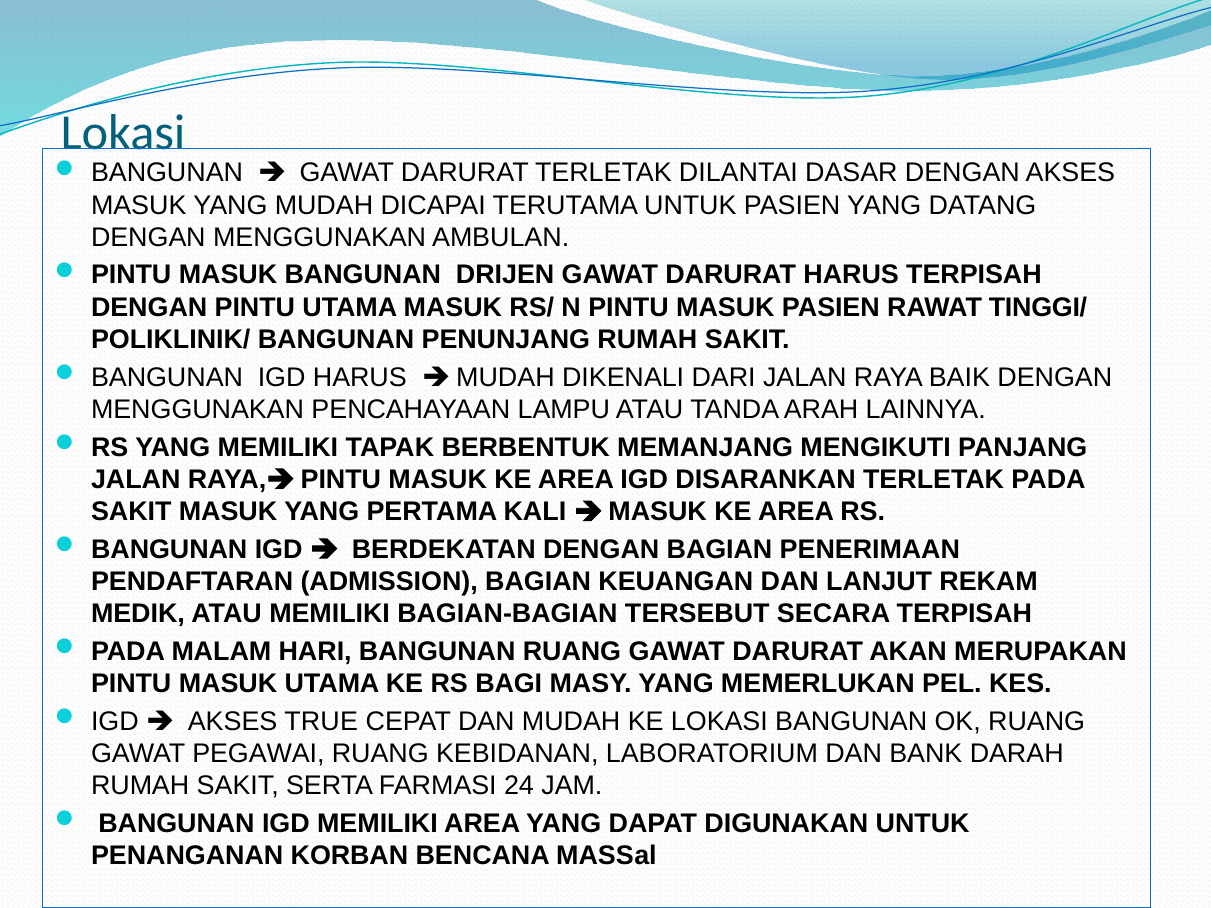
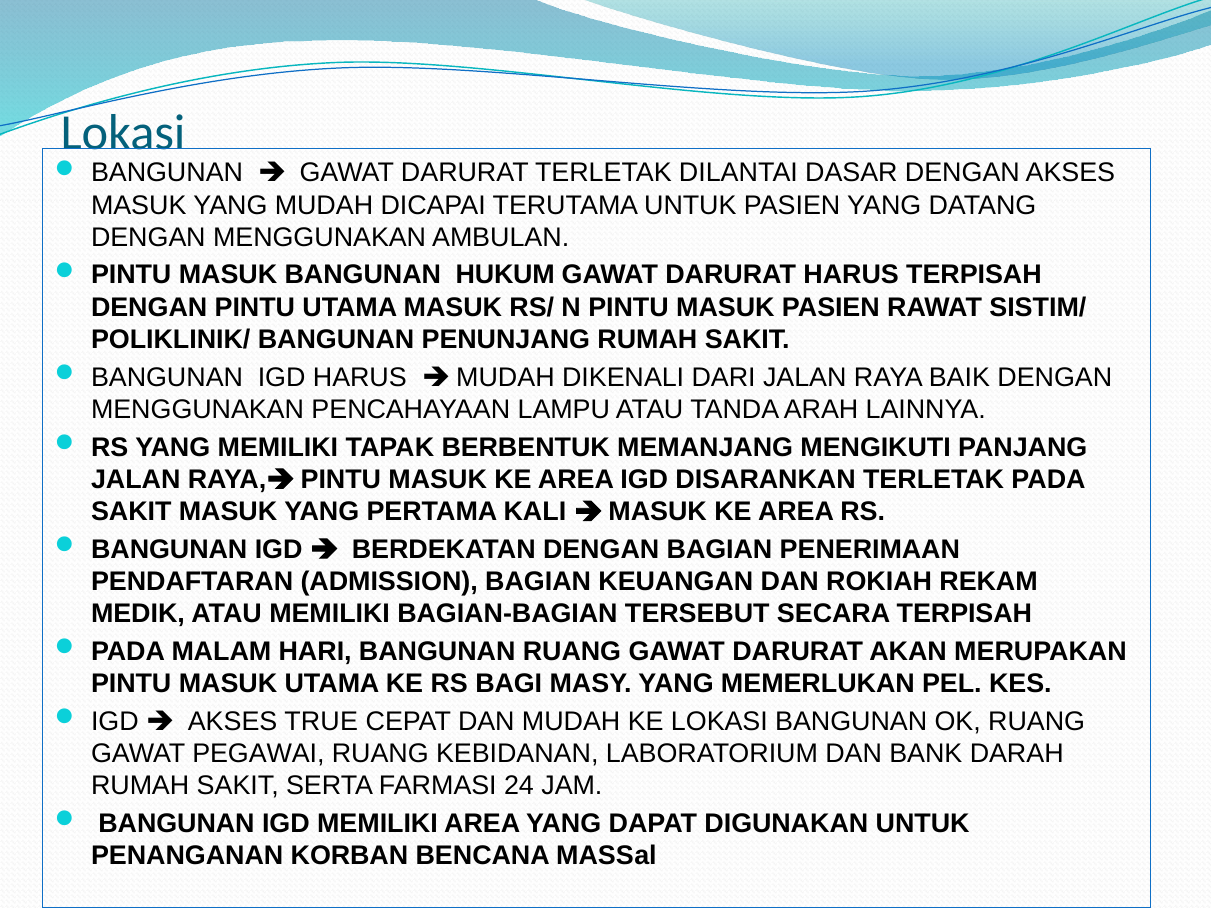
DRIJEN: DRIJEN -> HUKUM
TINGGI/: TINGGI/ -> SISTIM/
LANJUT: LANJUT -> ROKIAH
